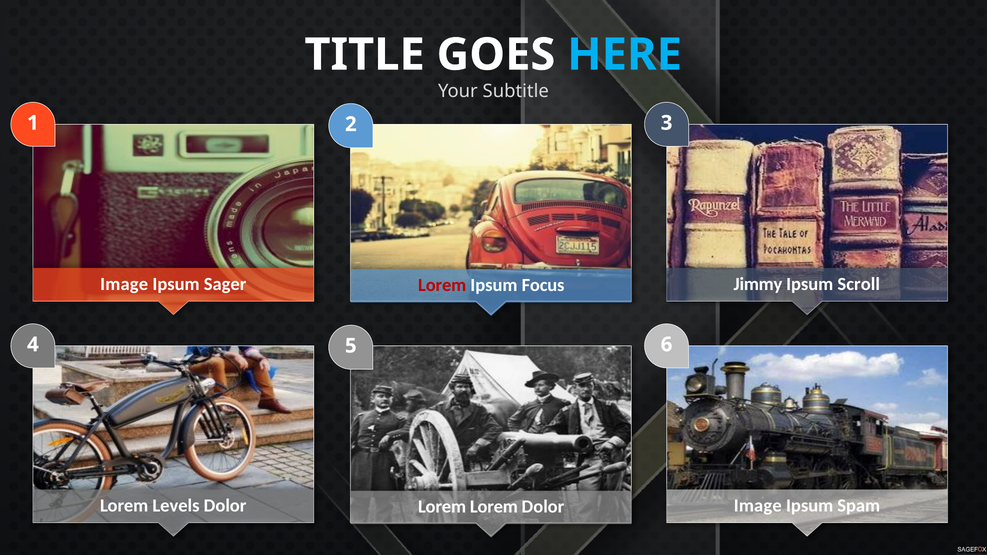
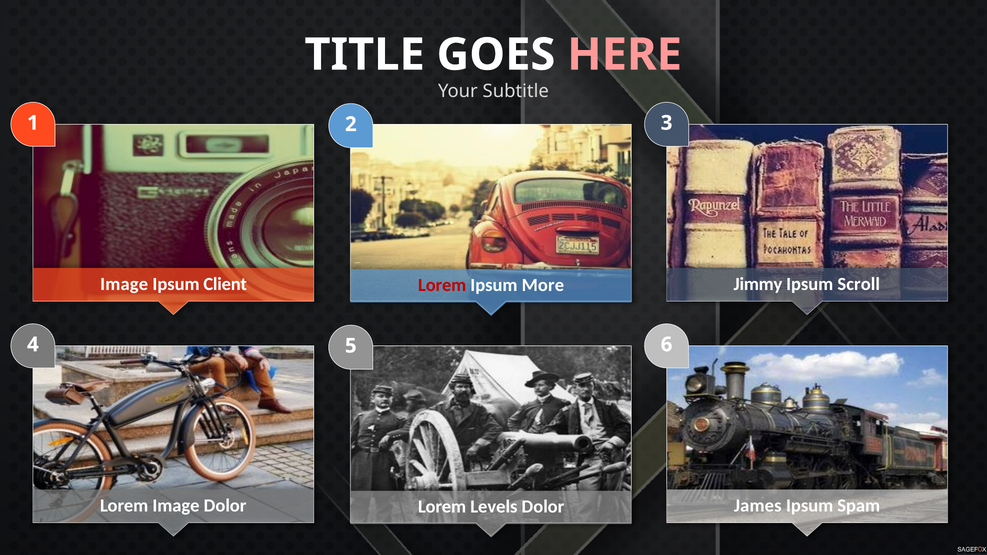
HERE colour: light blue -> pink
Sager: Sager -> Client
Focus: Focus -> More
Lorem Levels: Levels -> Image
Image at (758, 506): Image -> James
Lorem Lorem: Lorem -> Levels
